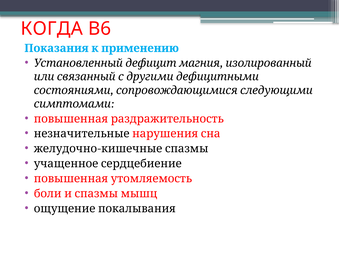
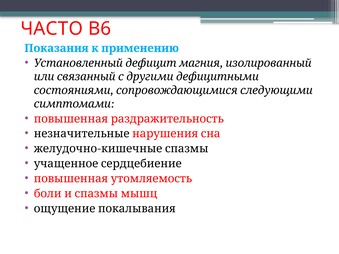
КОГДА: КОГДА -> ЧАСТО
